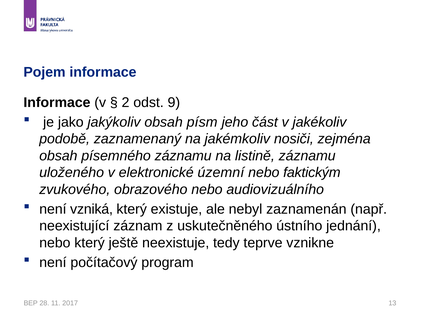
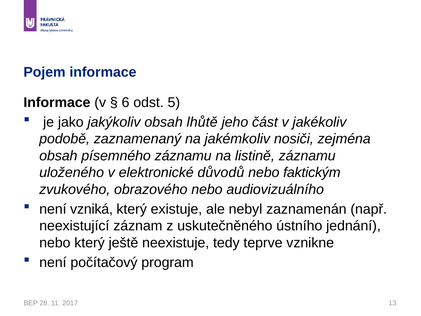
2: 2 -> 6
9: 9 -> 5
písm: písm -> lhůtě
územní: územní -> důvodů
